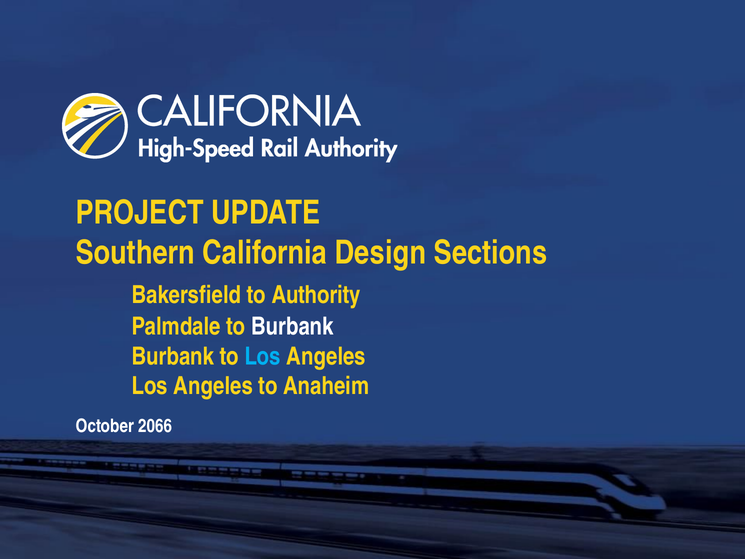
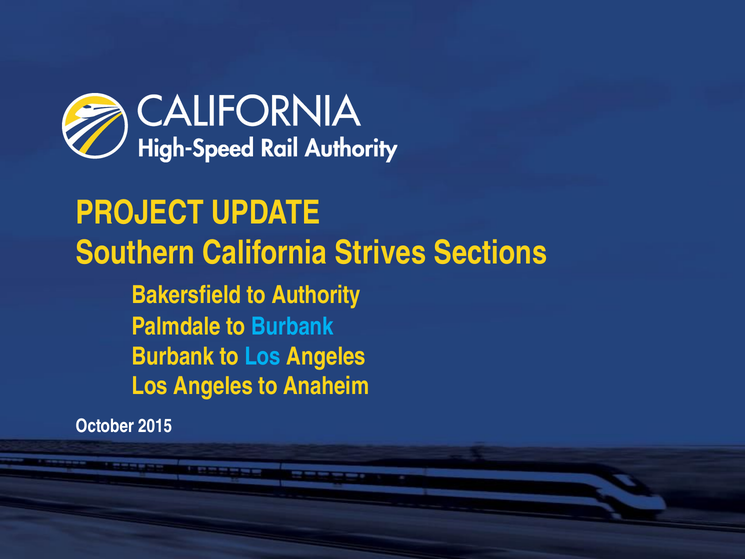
Design: Design -> Strives
Burbank at (292, 326) colour: white -> light blue
2066: 2066 -> 2015
